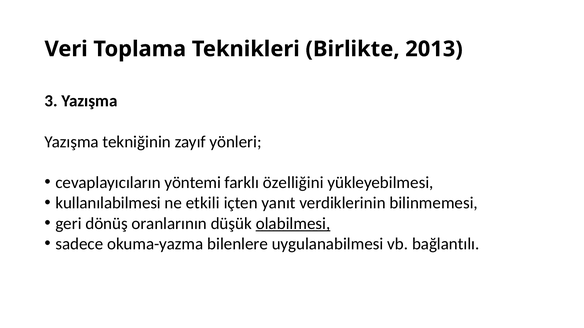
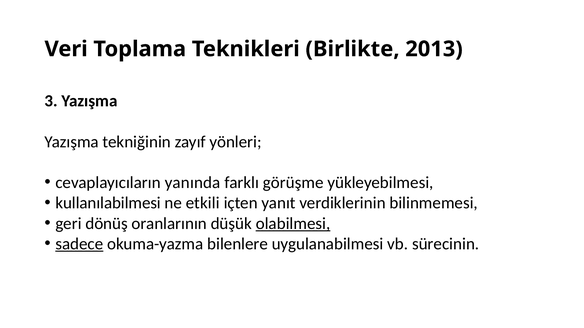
yöntemi: yöntemi -> yanında
özelliğini: özelliğini -> görüşme
sadece underline: none -> present
bağlantılı: bağlantılı -> sürecinin
